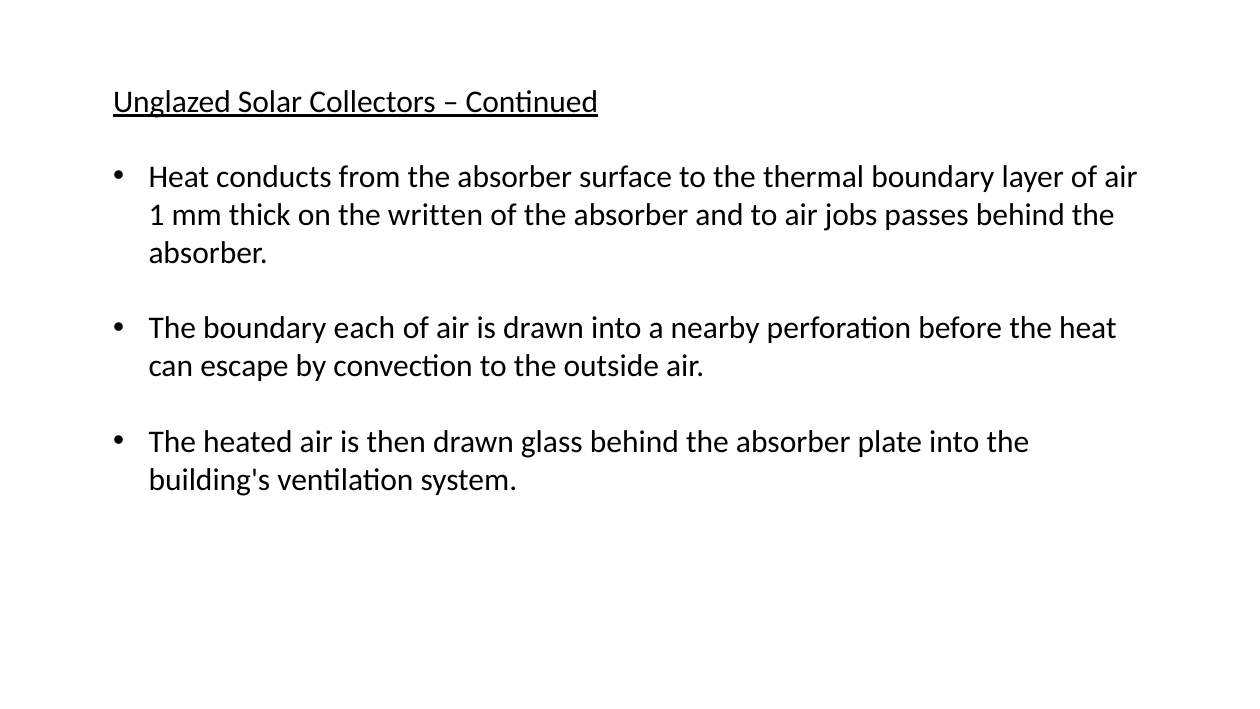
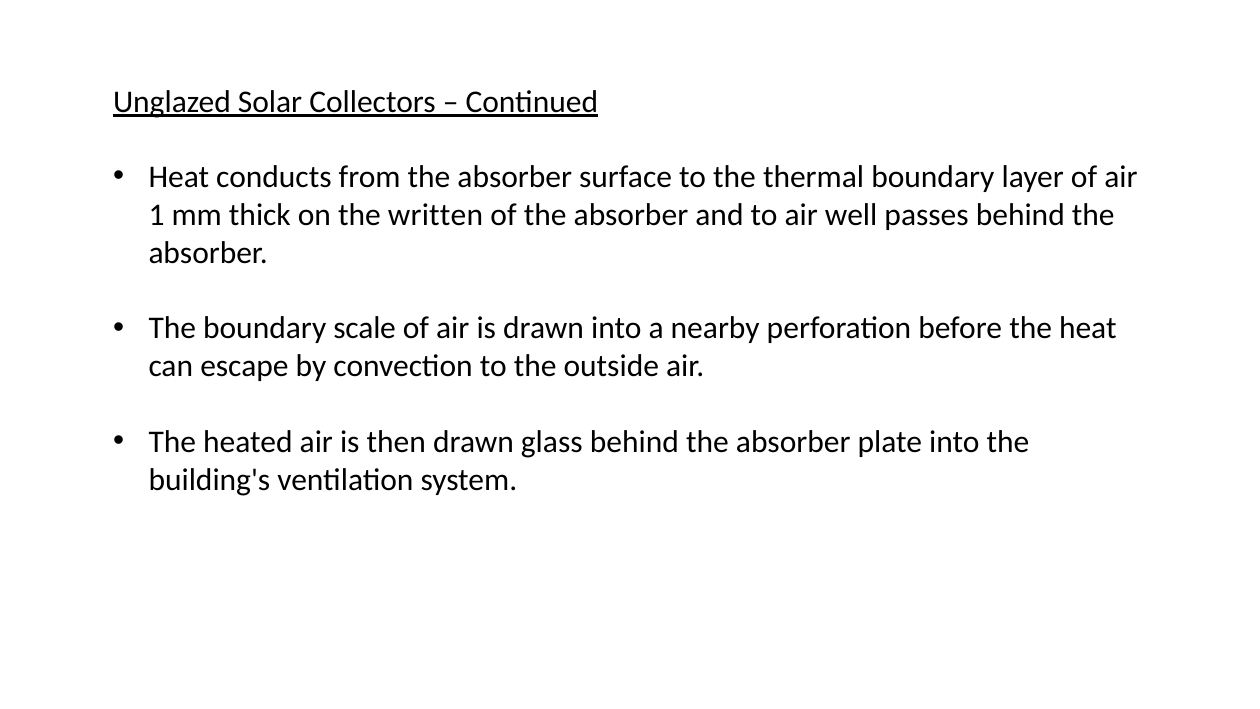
jobs: jobs -> well
each: each -> scale
